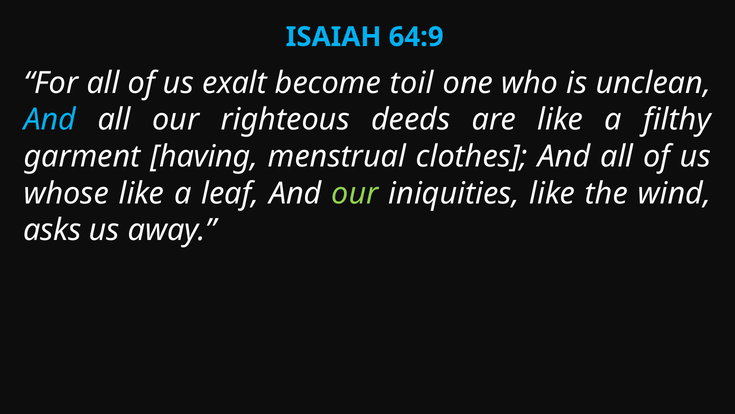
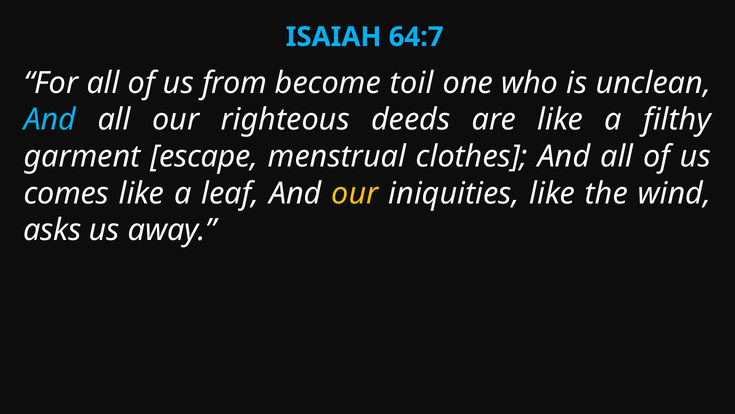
64:9: 64:9 -> 64:7
exalt: exalt -> from
having: having -> escape
whose: whose -> comes
our at (355, 193) colour: light green -> yellow
